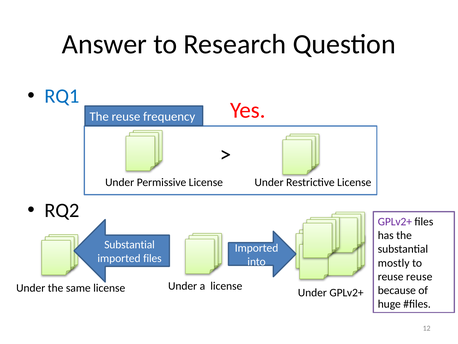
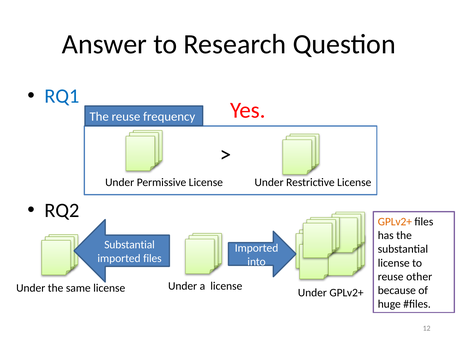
GPLv2+ at (395, 221) colour: purple -> orange
mostly at (394, 263): mostly -> license
reuse reuse: reuse -> other
